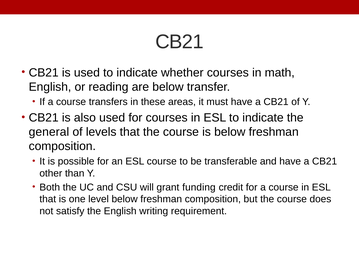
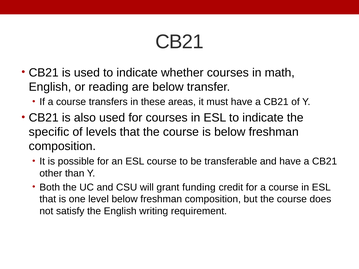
general: general -> specific
